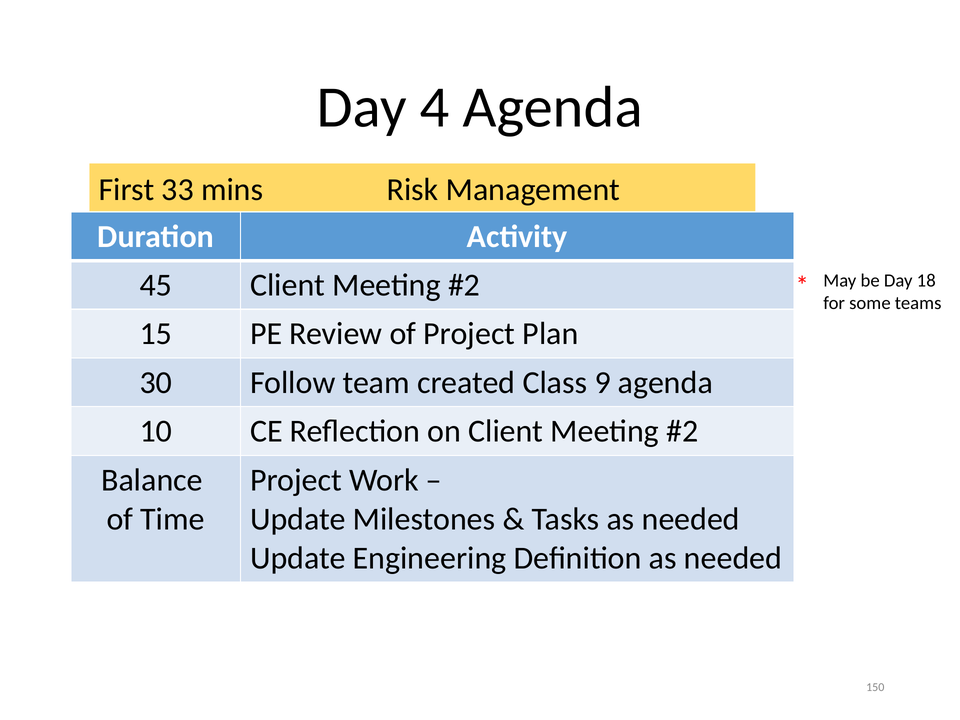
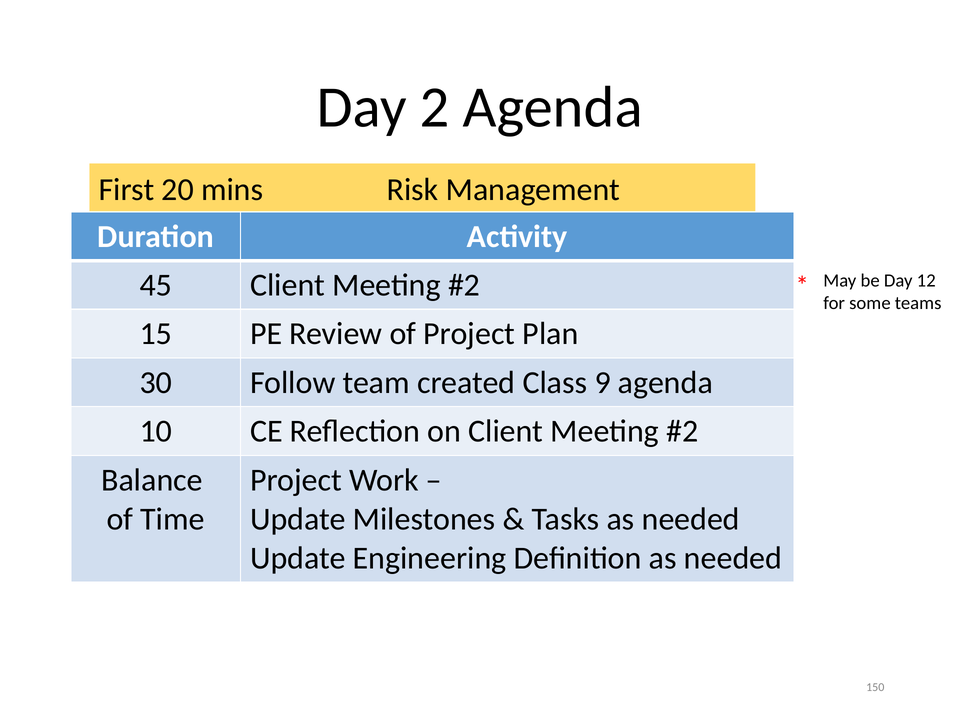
4: 4 -> 2
33: 33 -> 20
18: 18 -> 12
